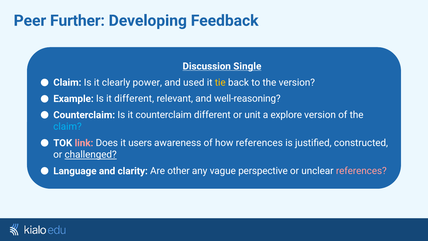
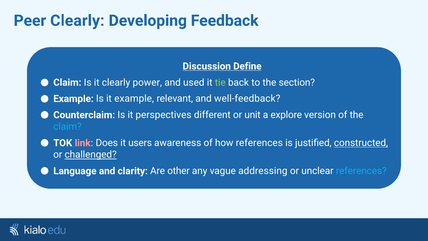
Peer Further: Further -> Clearly
Single: Single -> Define
tie colour: yellow -> light green
the version: version -> section
it different: different -> example
well-reasoning: well-reasoning -> well-feedback
it counterclaim: counterclaim -> perspectives
constructed underline: none -> present
perspective: perspective -> addressing
references at (361, 171) colour: pink -> light blue
